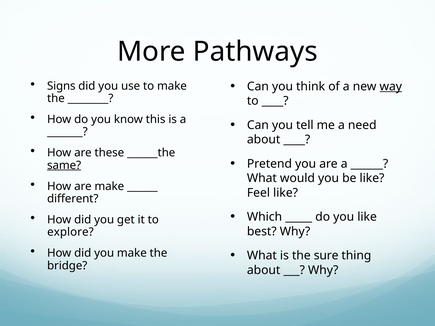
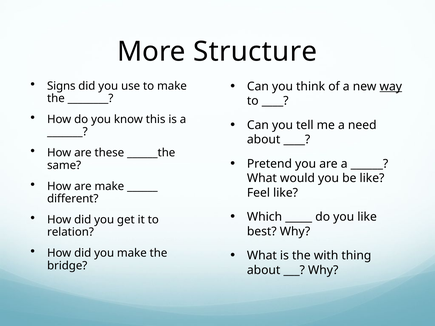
Pathways: Pathways -> Structure
same underline: present -> none
explore: explore -> relation
sure: sure -> with
